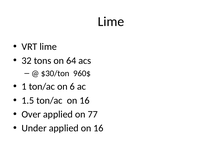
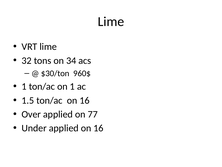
64: 64 -> 34
on 6: 6 -> 1
